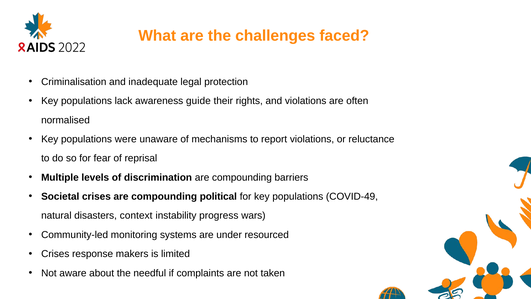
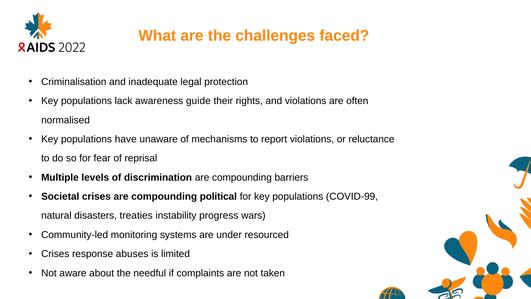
were: were -> have
COVID-49: COVID-49 -> COVID-99
context: context -> treaties
makers: makers -> abuses
